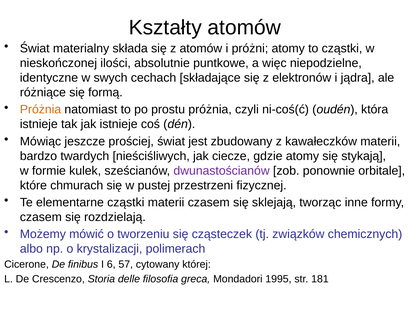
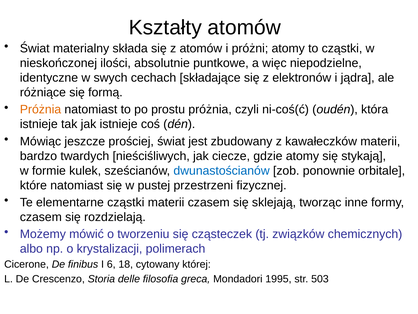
dwunastościanów colour: purple -> blue
które chmurach: chmurach -> natomiast
57: 57 -> 18
181: 181 -> 503
